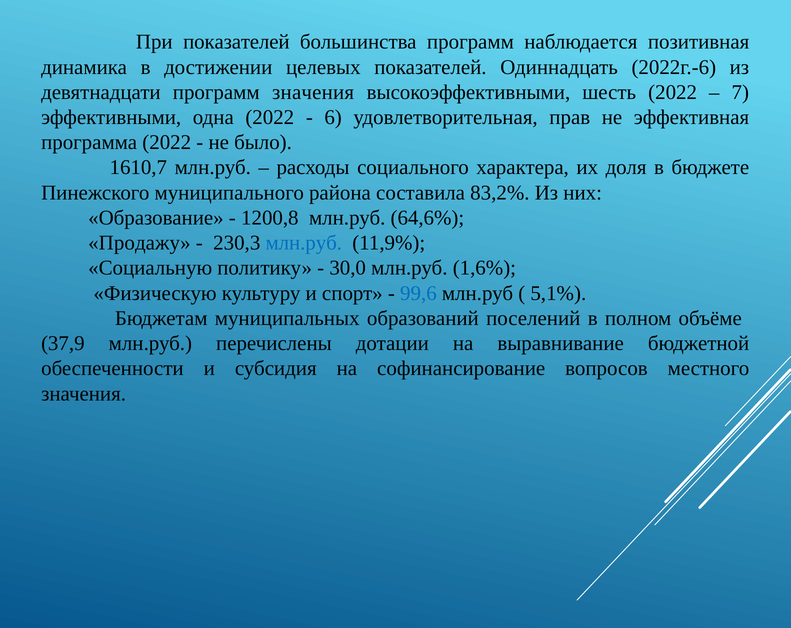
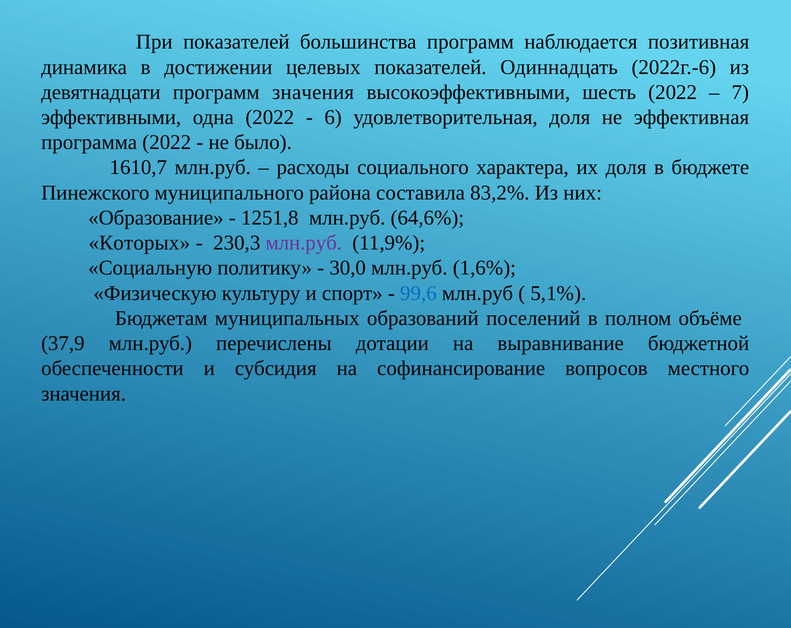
удовлетворительная прав: прав -> доля
1200,8: 1200,8 -> 1251,8
Продажу: Продажу -> Которых
млн.руб at (304, 243) colour: blue -> purple
